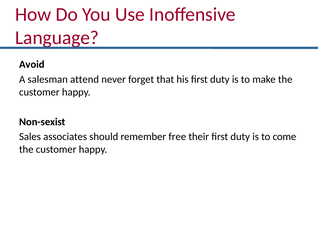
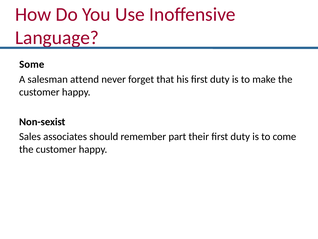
Avoid: Avoid -> Some
free: free -> part
